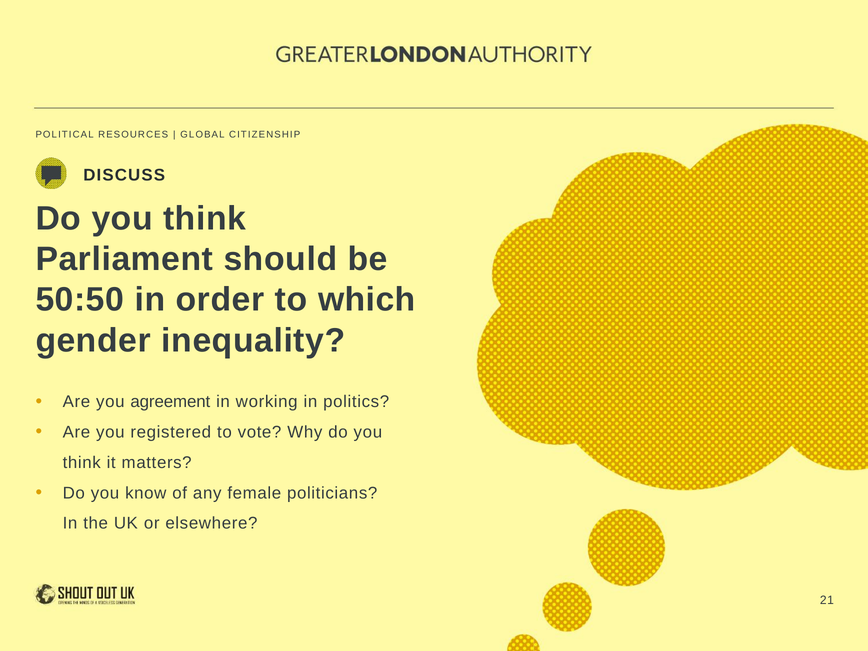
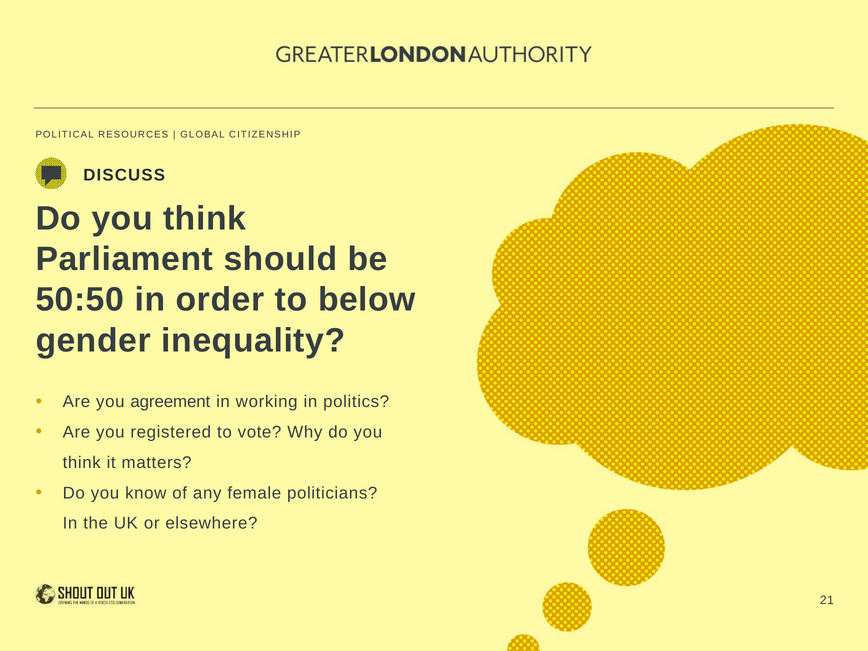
which: which -> below
